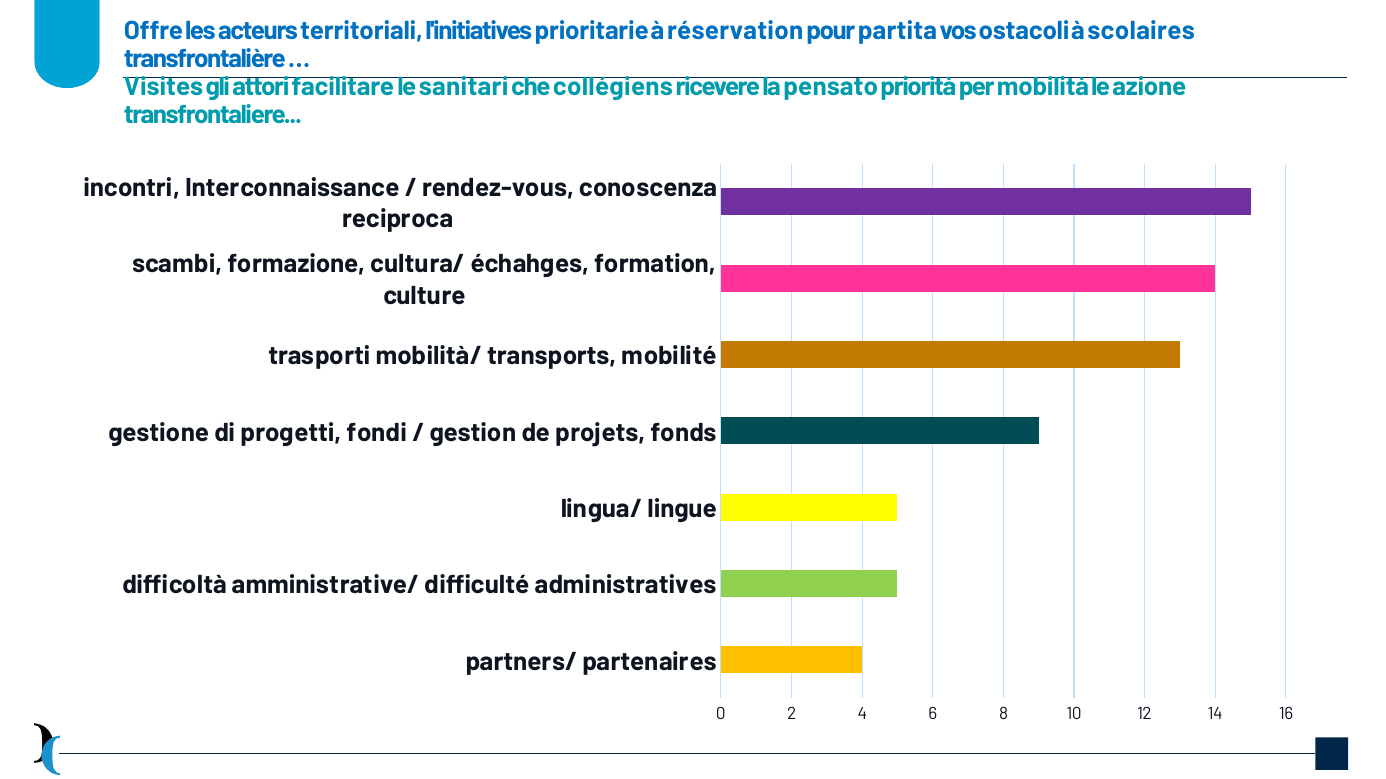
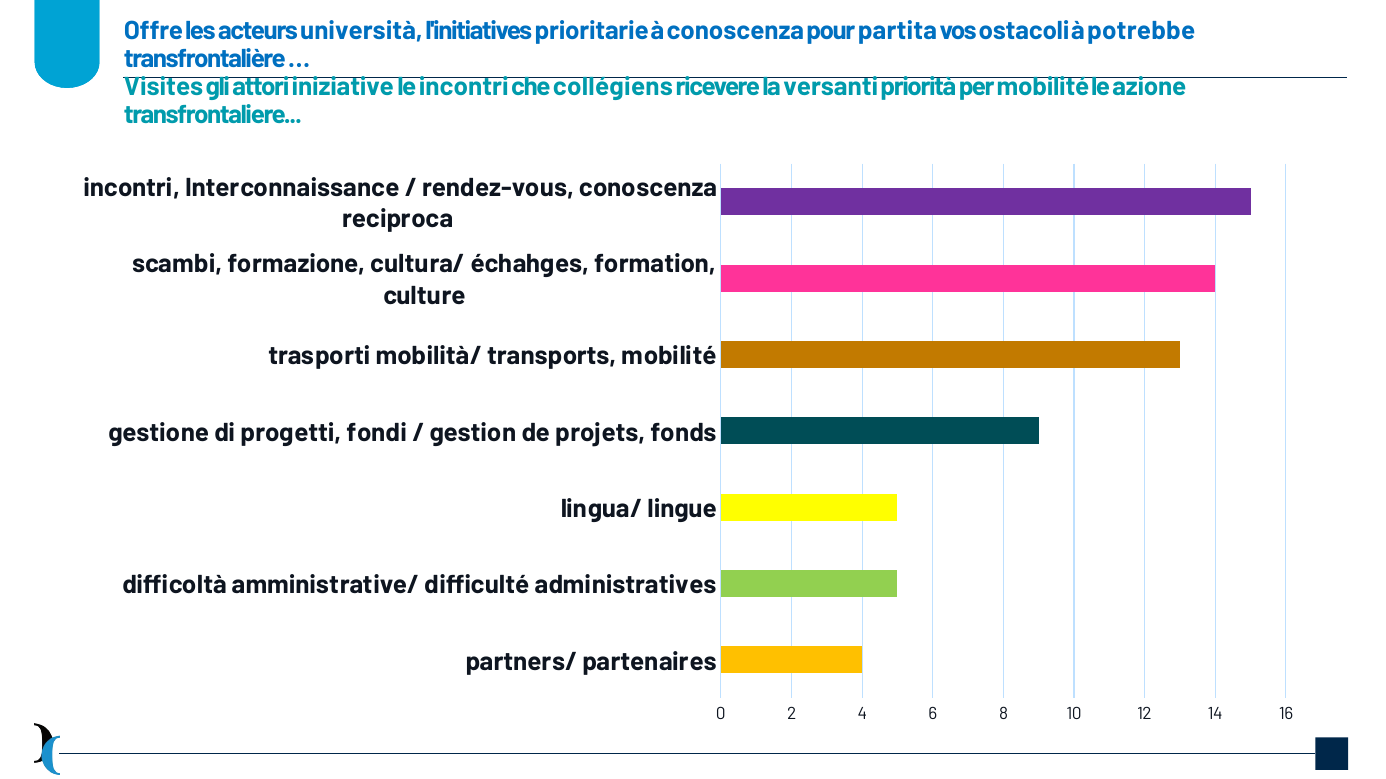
territoriali: territoriali -> università
à réservation: réservation -> conoscenza
scolaires: scolaires -> potrebbe
facilitare: facilitare -> iniziative
le sanitari: sanitari -> incontri
pensato: pensato -> versanti
per mobilità: mobilità -> mobilité
